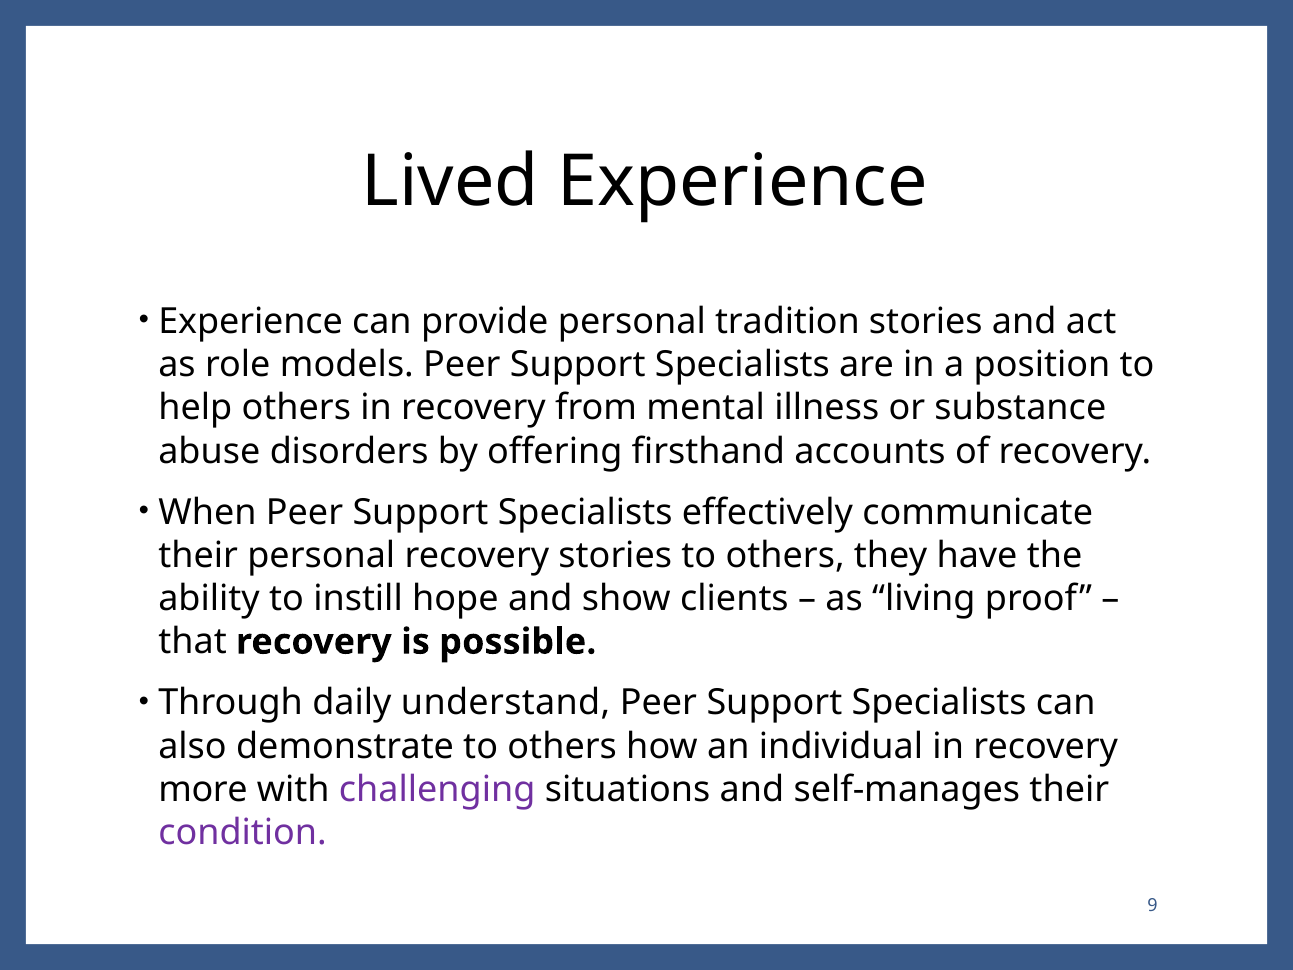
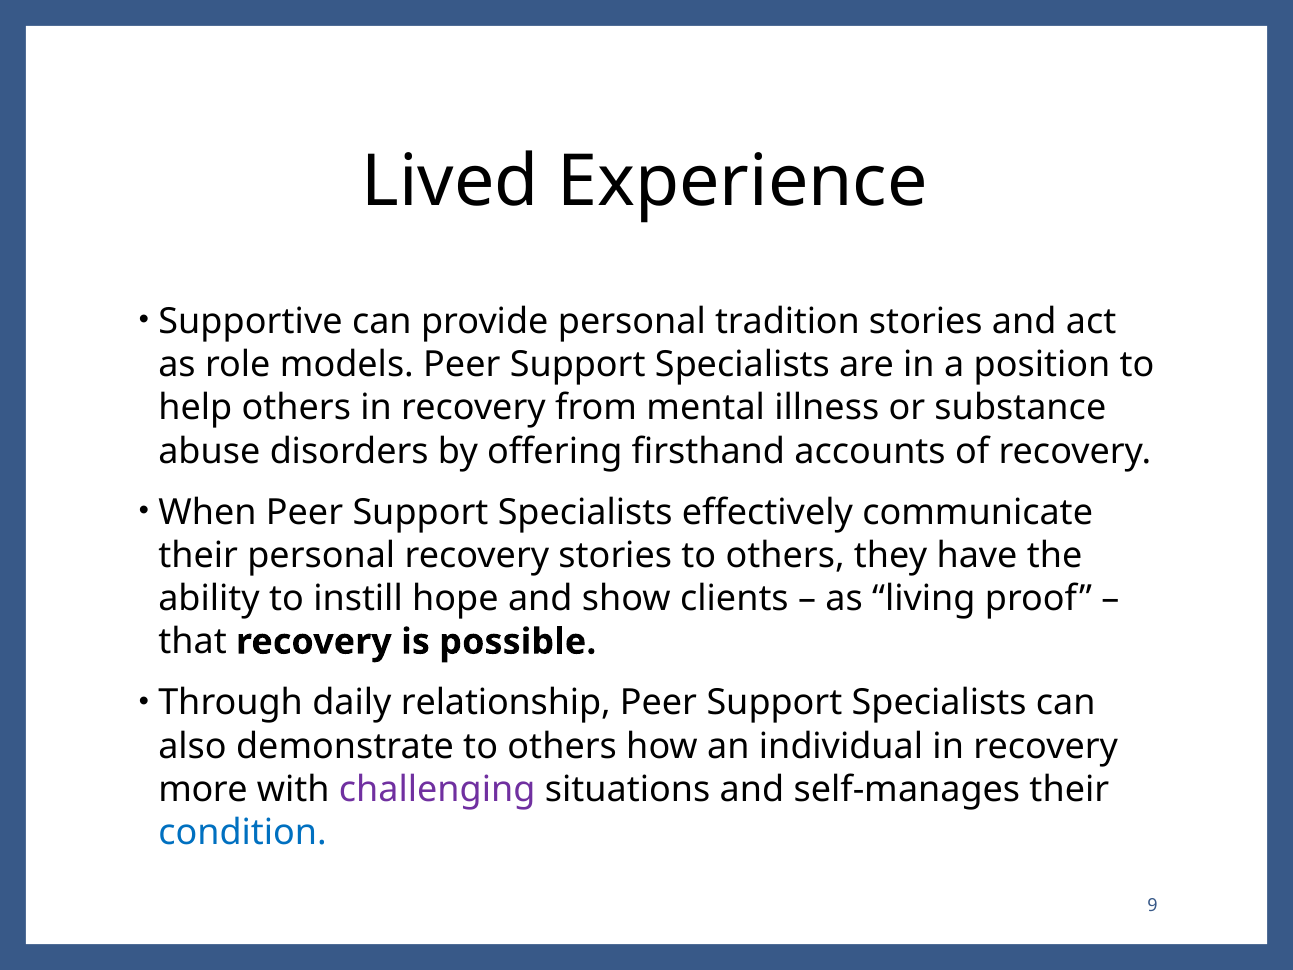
Experience at (251, 322): Experience -> Supportive
understand: understand -> relationship
condition colour: purple -> blue
